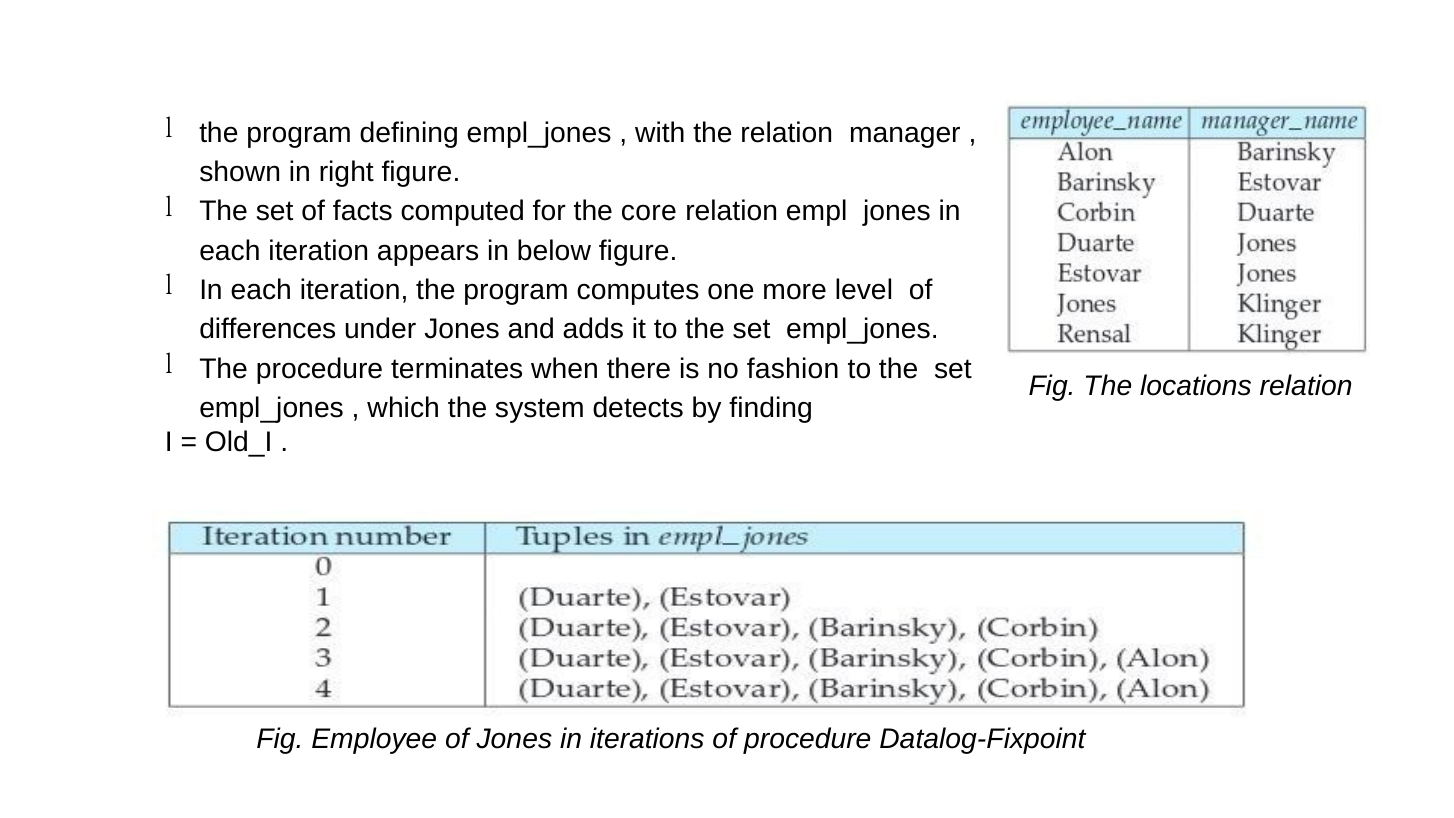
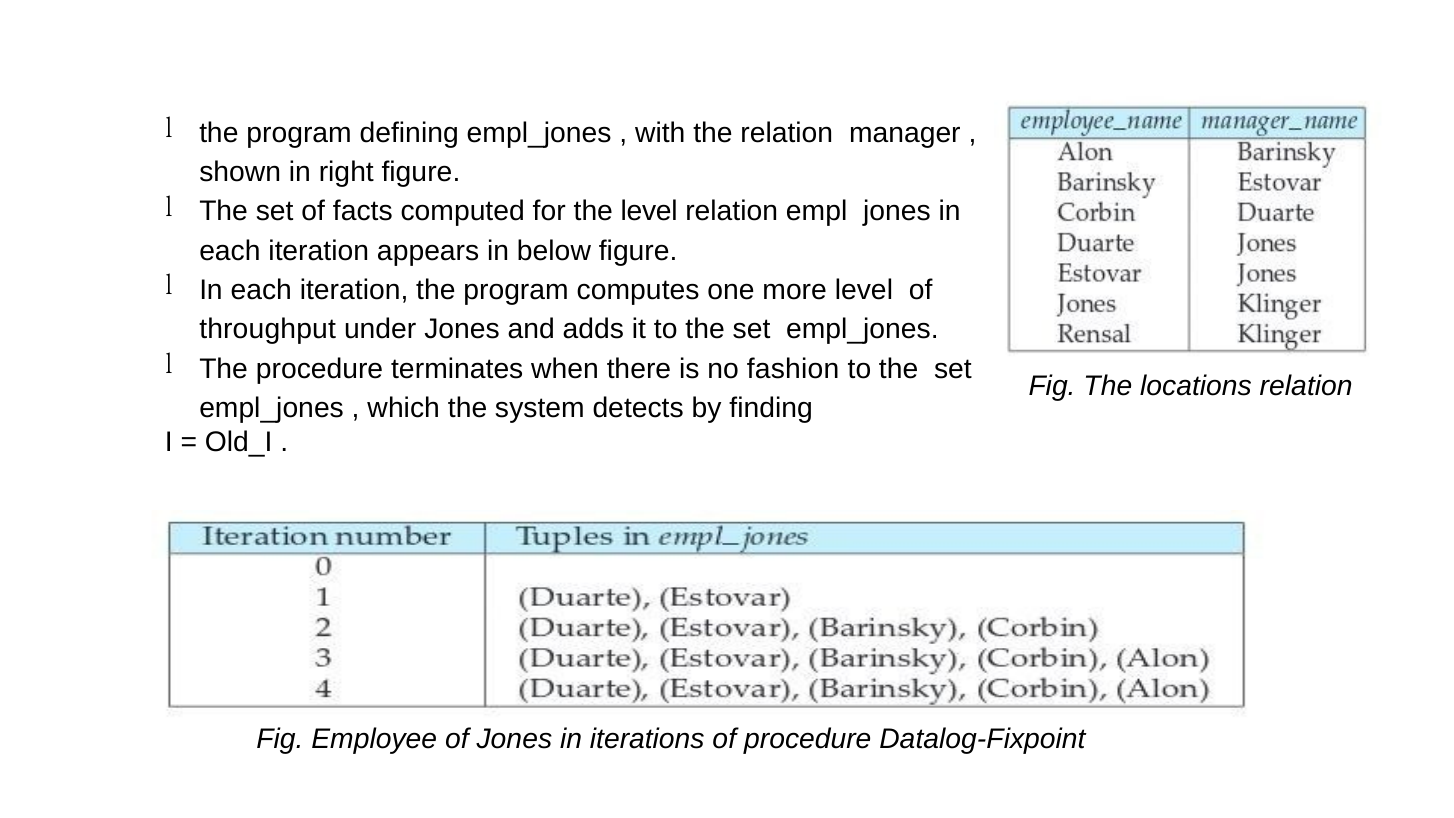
the core: core -> level
differences: differences -> throughput
